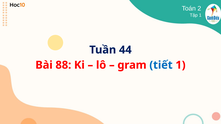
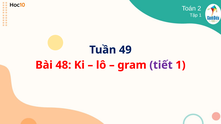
44: 44 -> 49
88: 88 -> 48
tiết colour: blue -> purple
